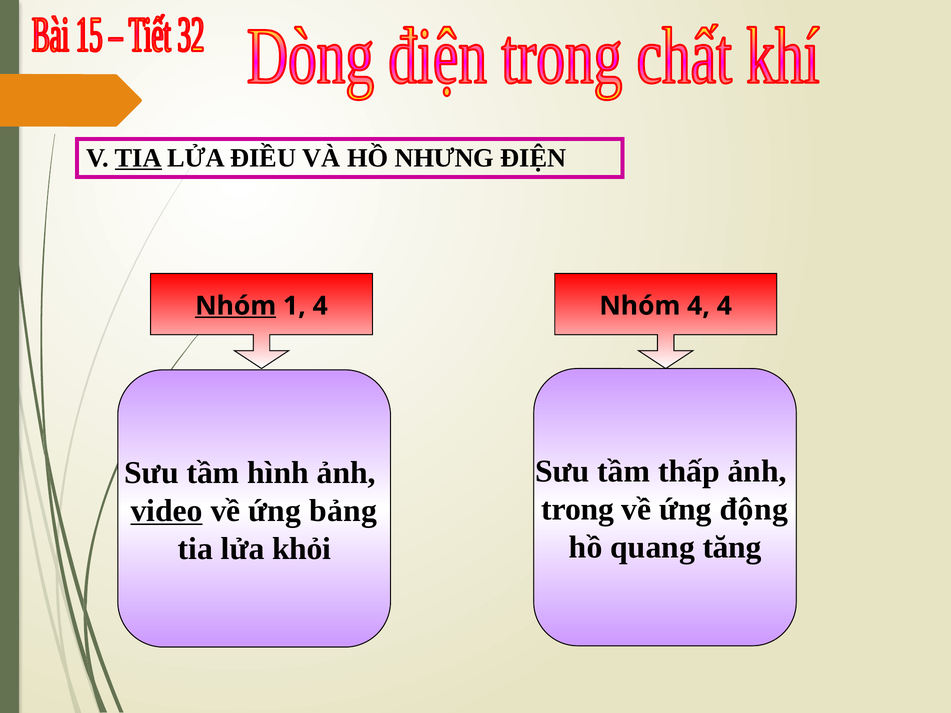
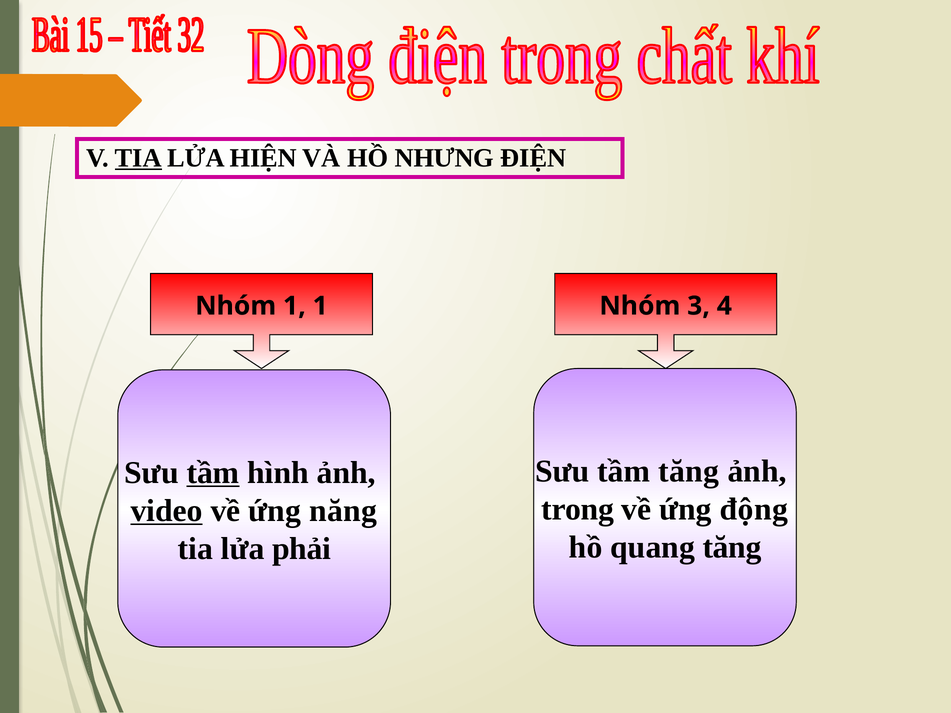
ĐIỀU: ĐIỀU -> HIỆN
Nhóm at (236, 306) underline: present -> none
1 4: 4 -> 1
Nhóm 4: 4 -> 3
tầm thấp: thấp -> tăng
tầm at (213, 473) underline: none -> present
bảng: bảng -> năng
khỏi: khỏi -> phải
